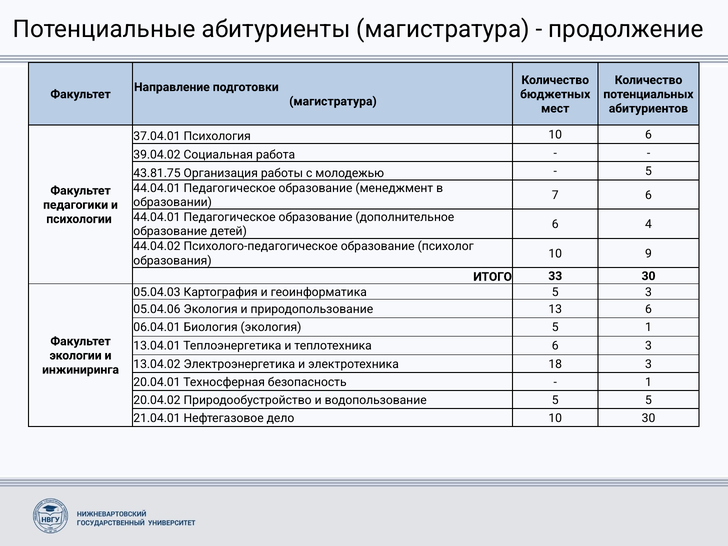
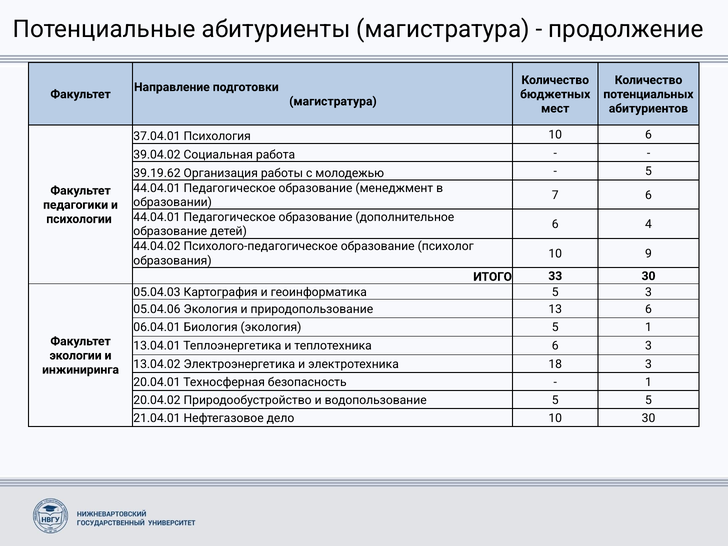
43.81.75: 43.81.75 -> 39.19.62
